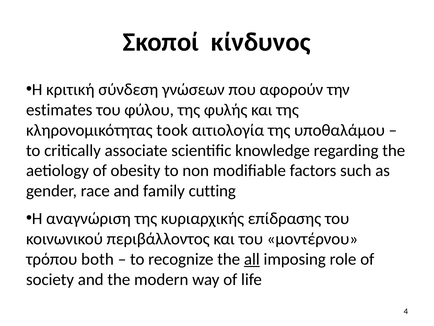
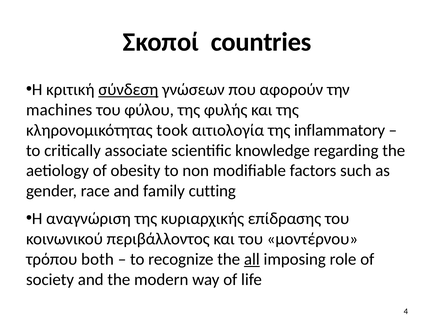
κίνδυνος: κίνδυνος -> countries
σύνδεση underline: none -> present
estimates: estimates -> machines
υποθαλάμου: υποθαλάμου -> inflammatory
